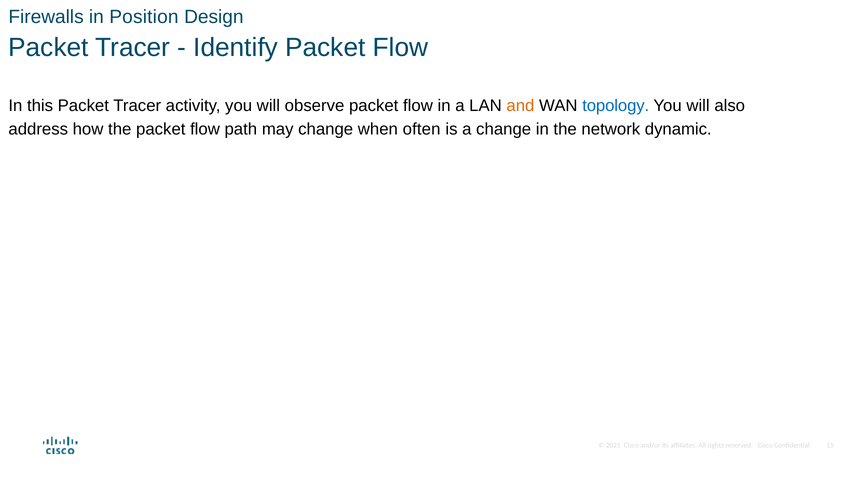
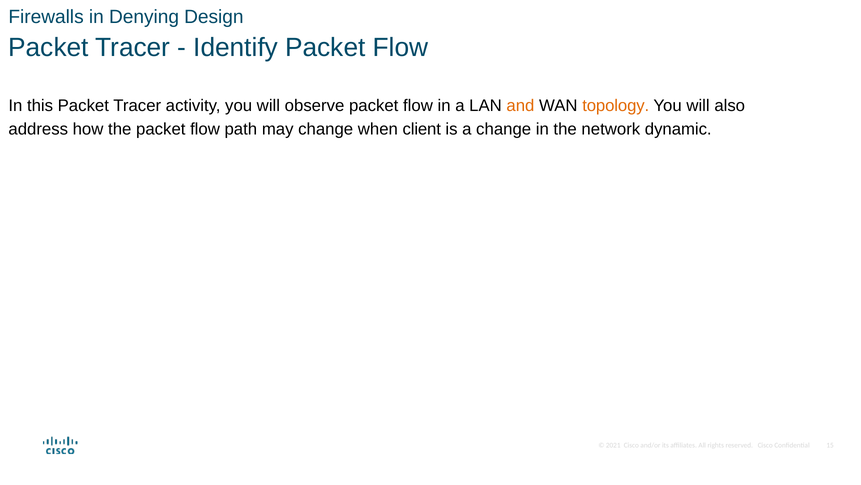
Position: Position -> Denying
topology colour: blue -> orange
often: often -> client
